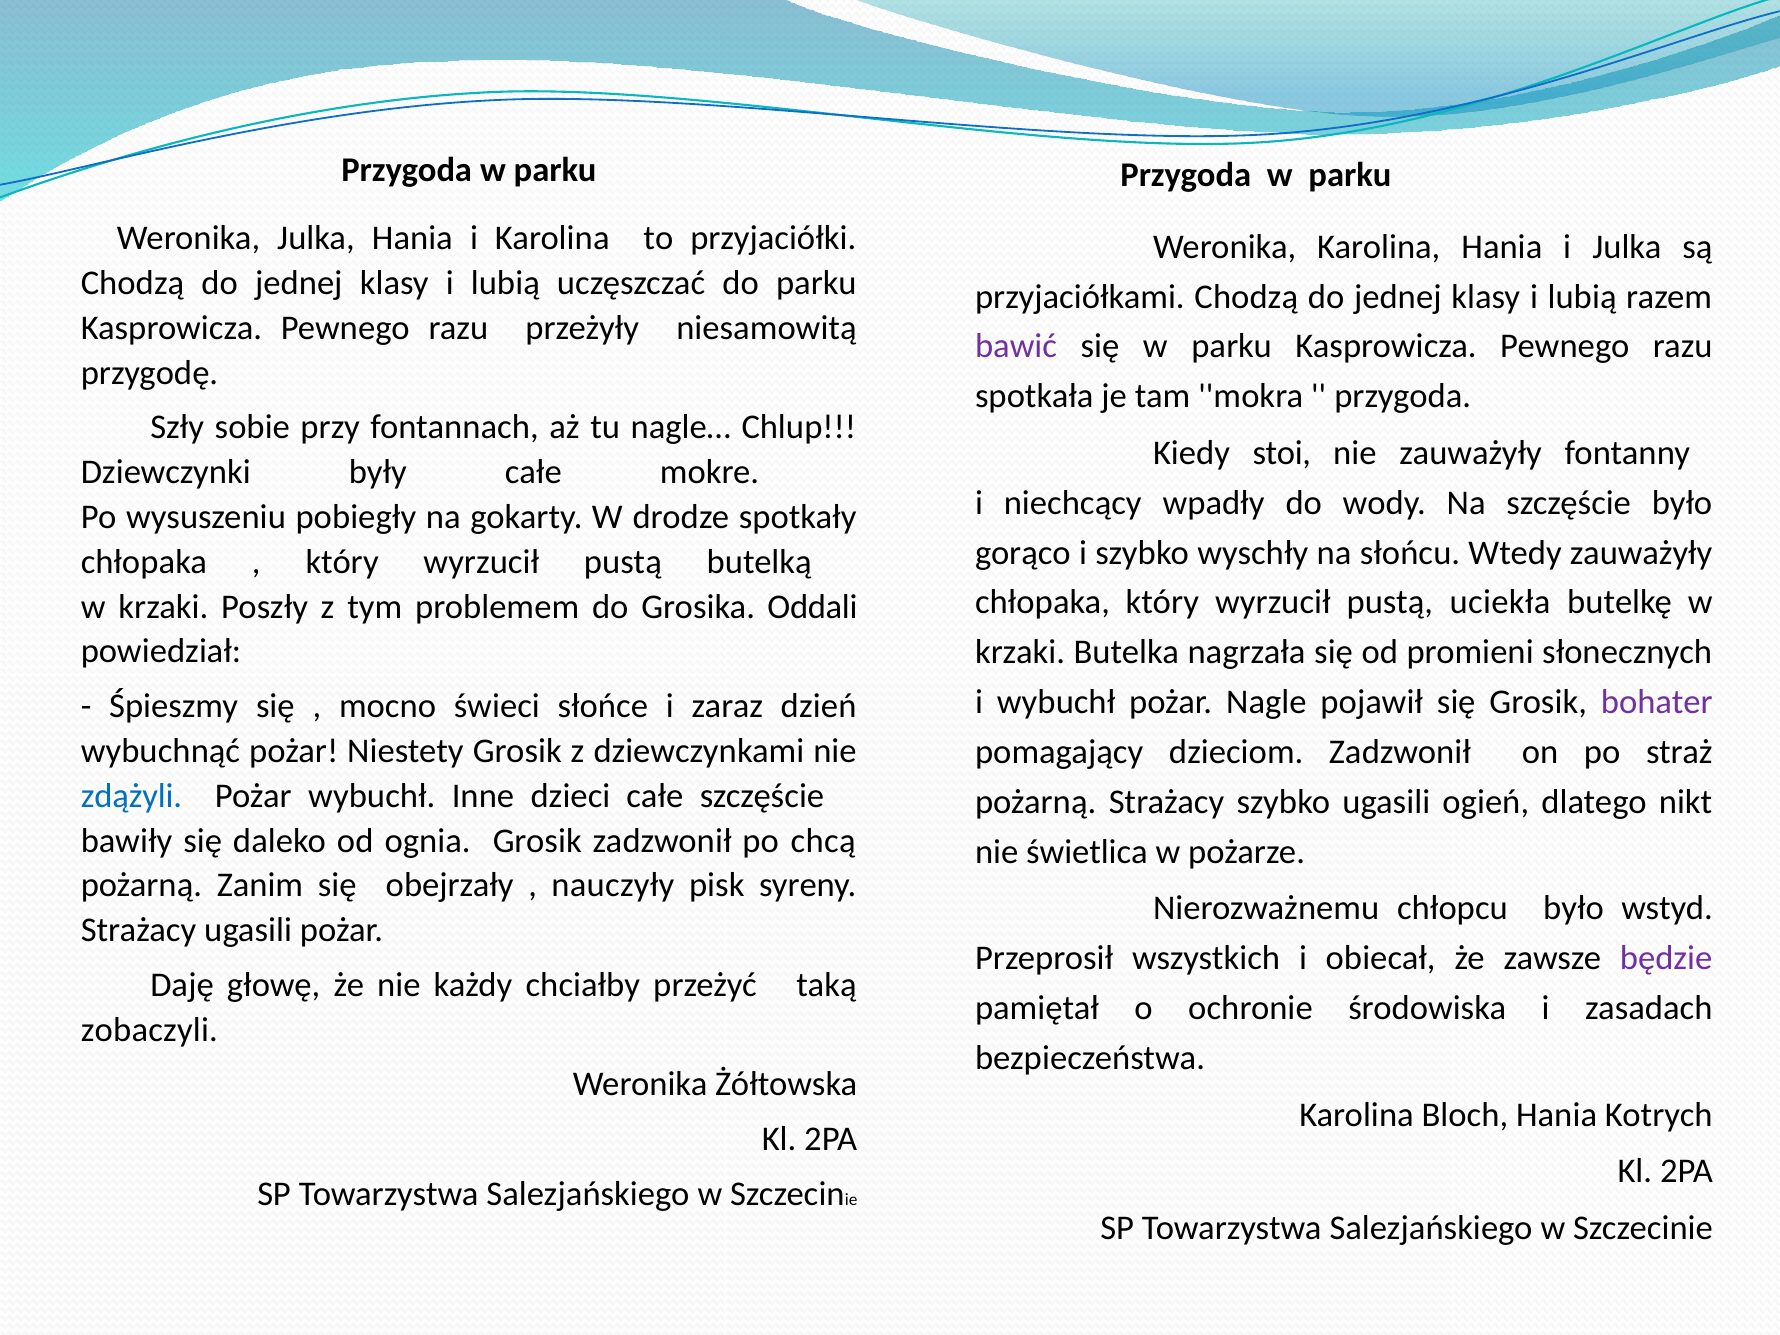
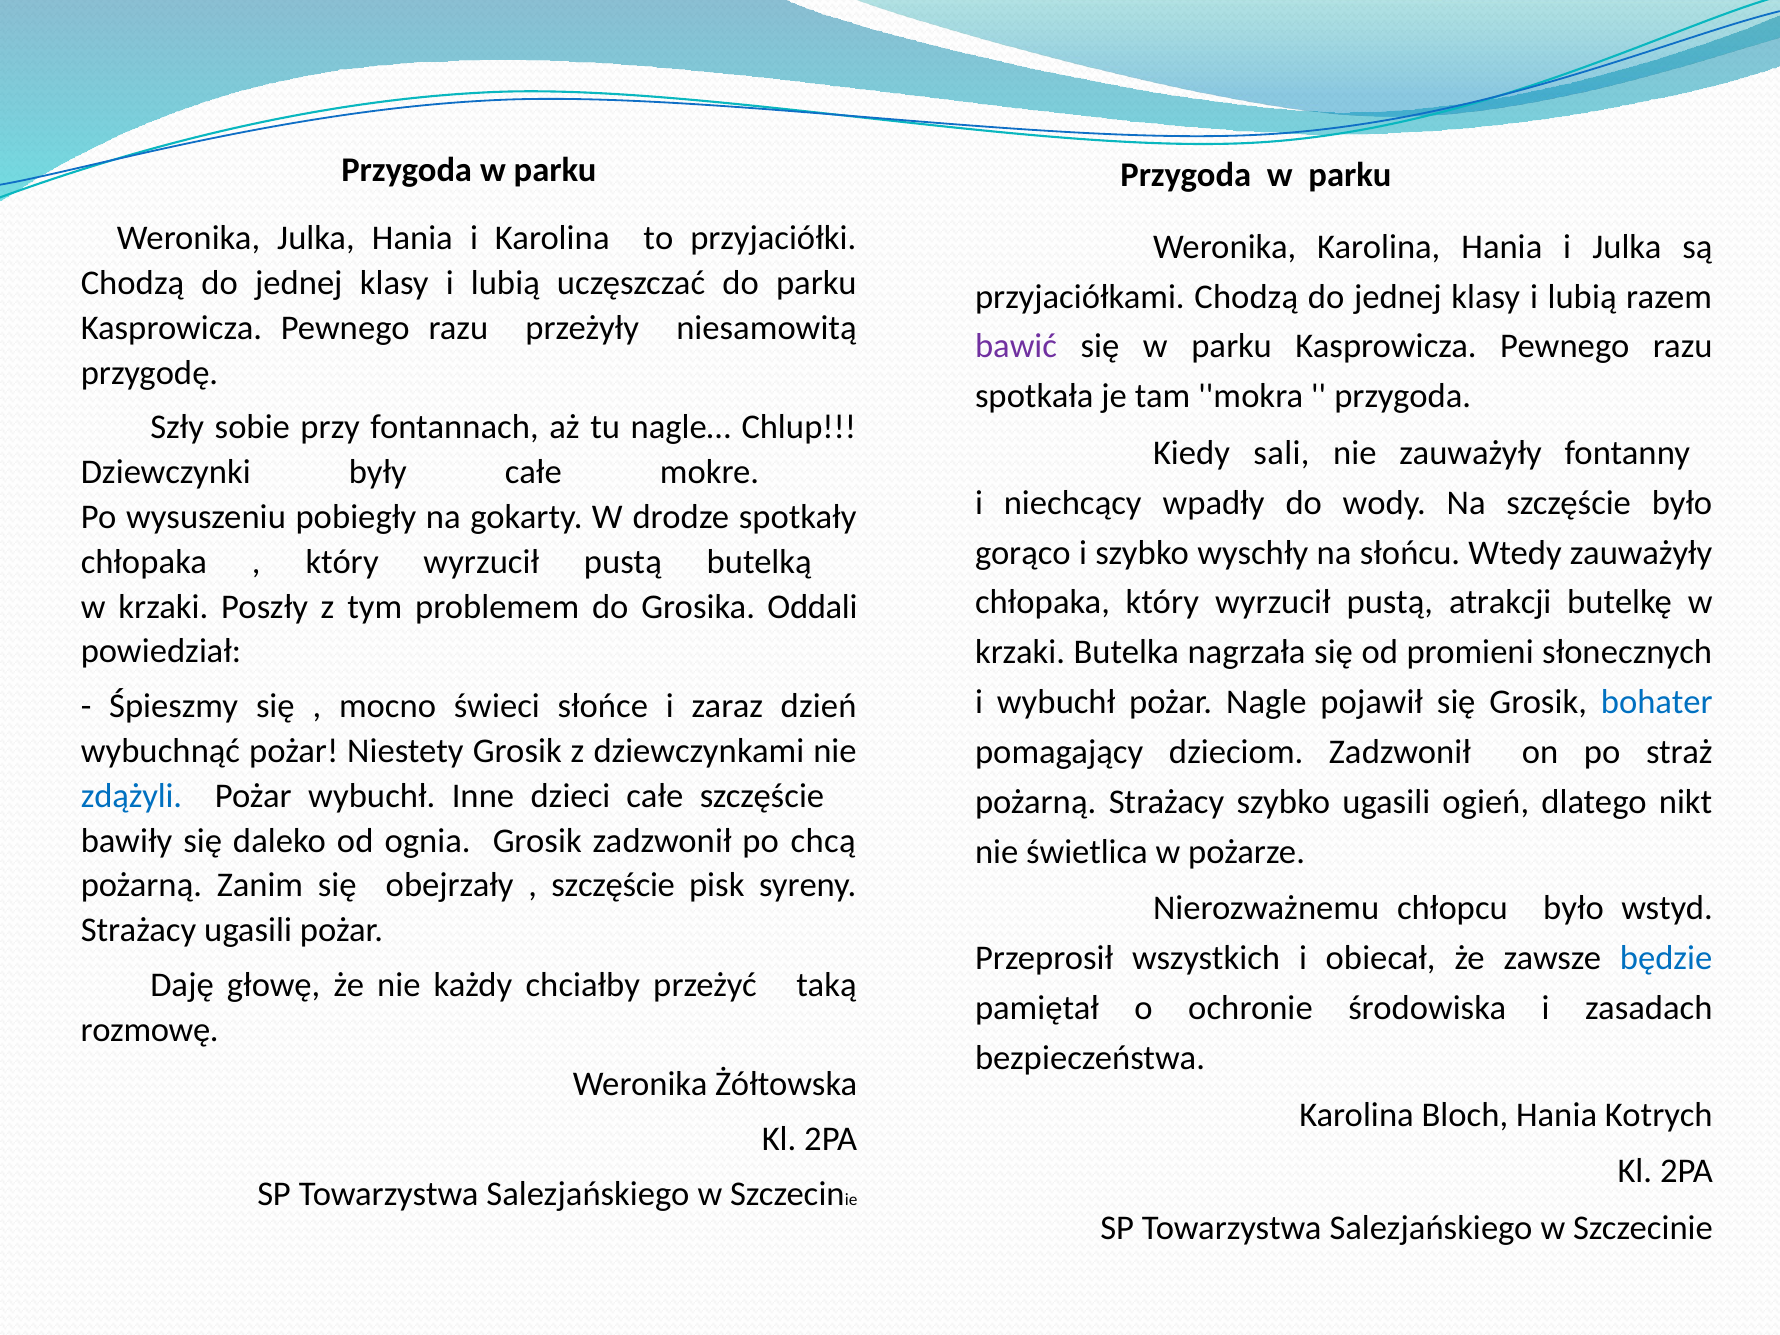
stoi: stoi -> sali
uciekła: uciekła -> atrakcji
bohater colour: purple -> blue
nauczyły at (613, 886): nauczyły -> szczęście
będzie colour: purple -> blue
zobaczyli: zobaczyli -> rozmowę
